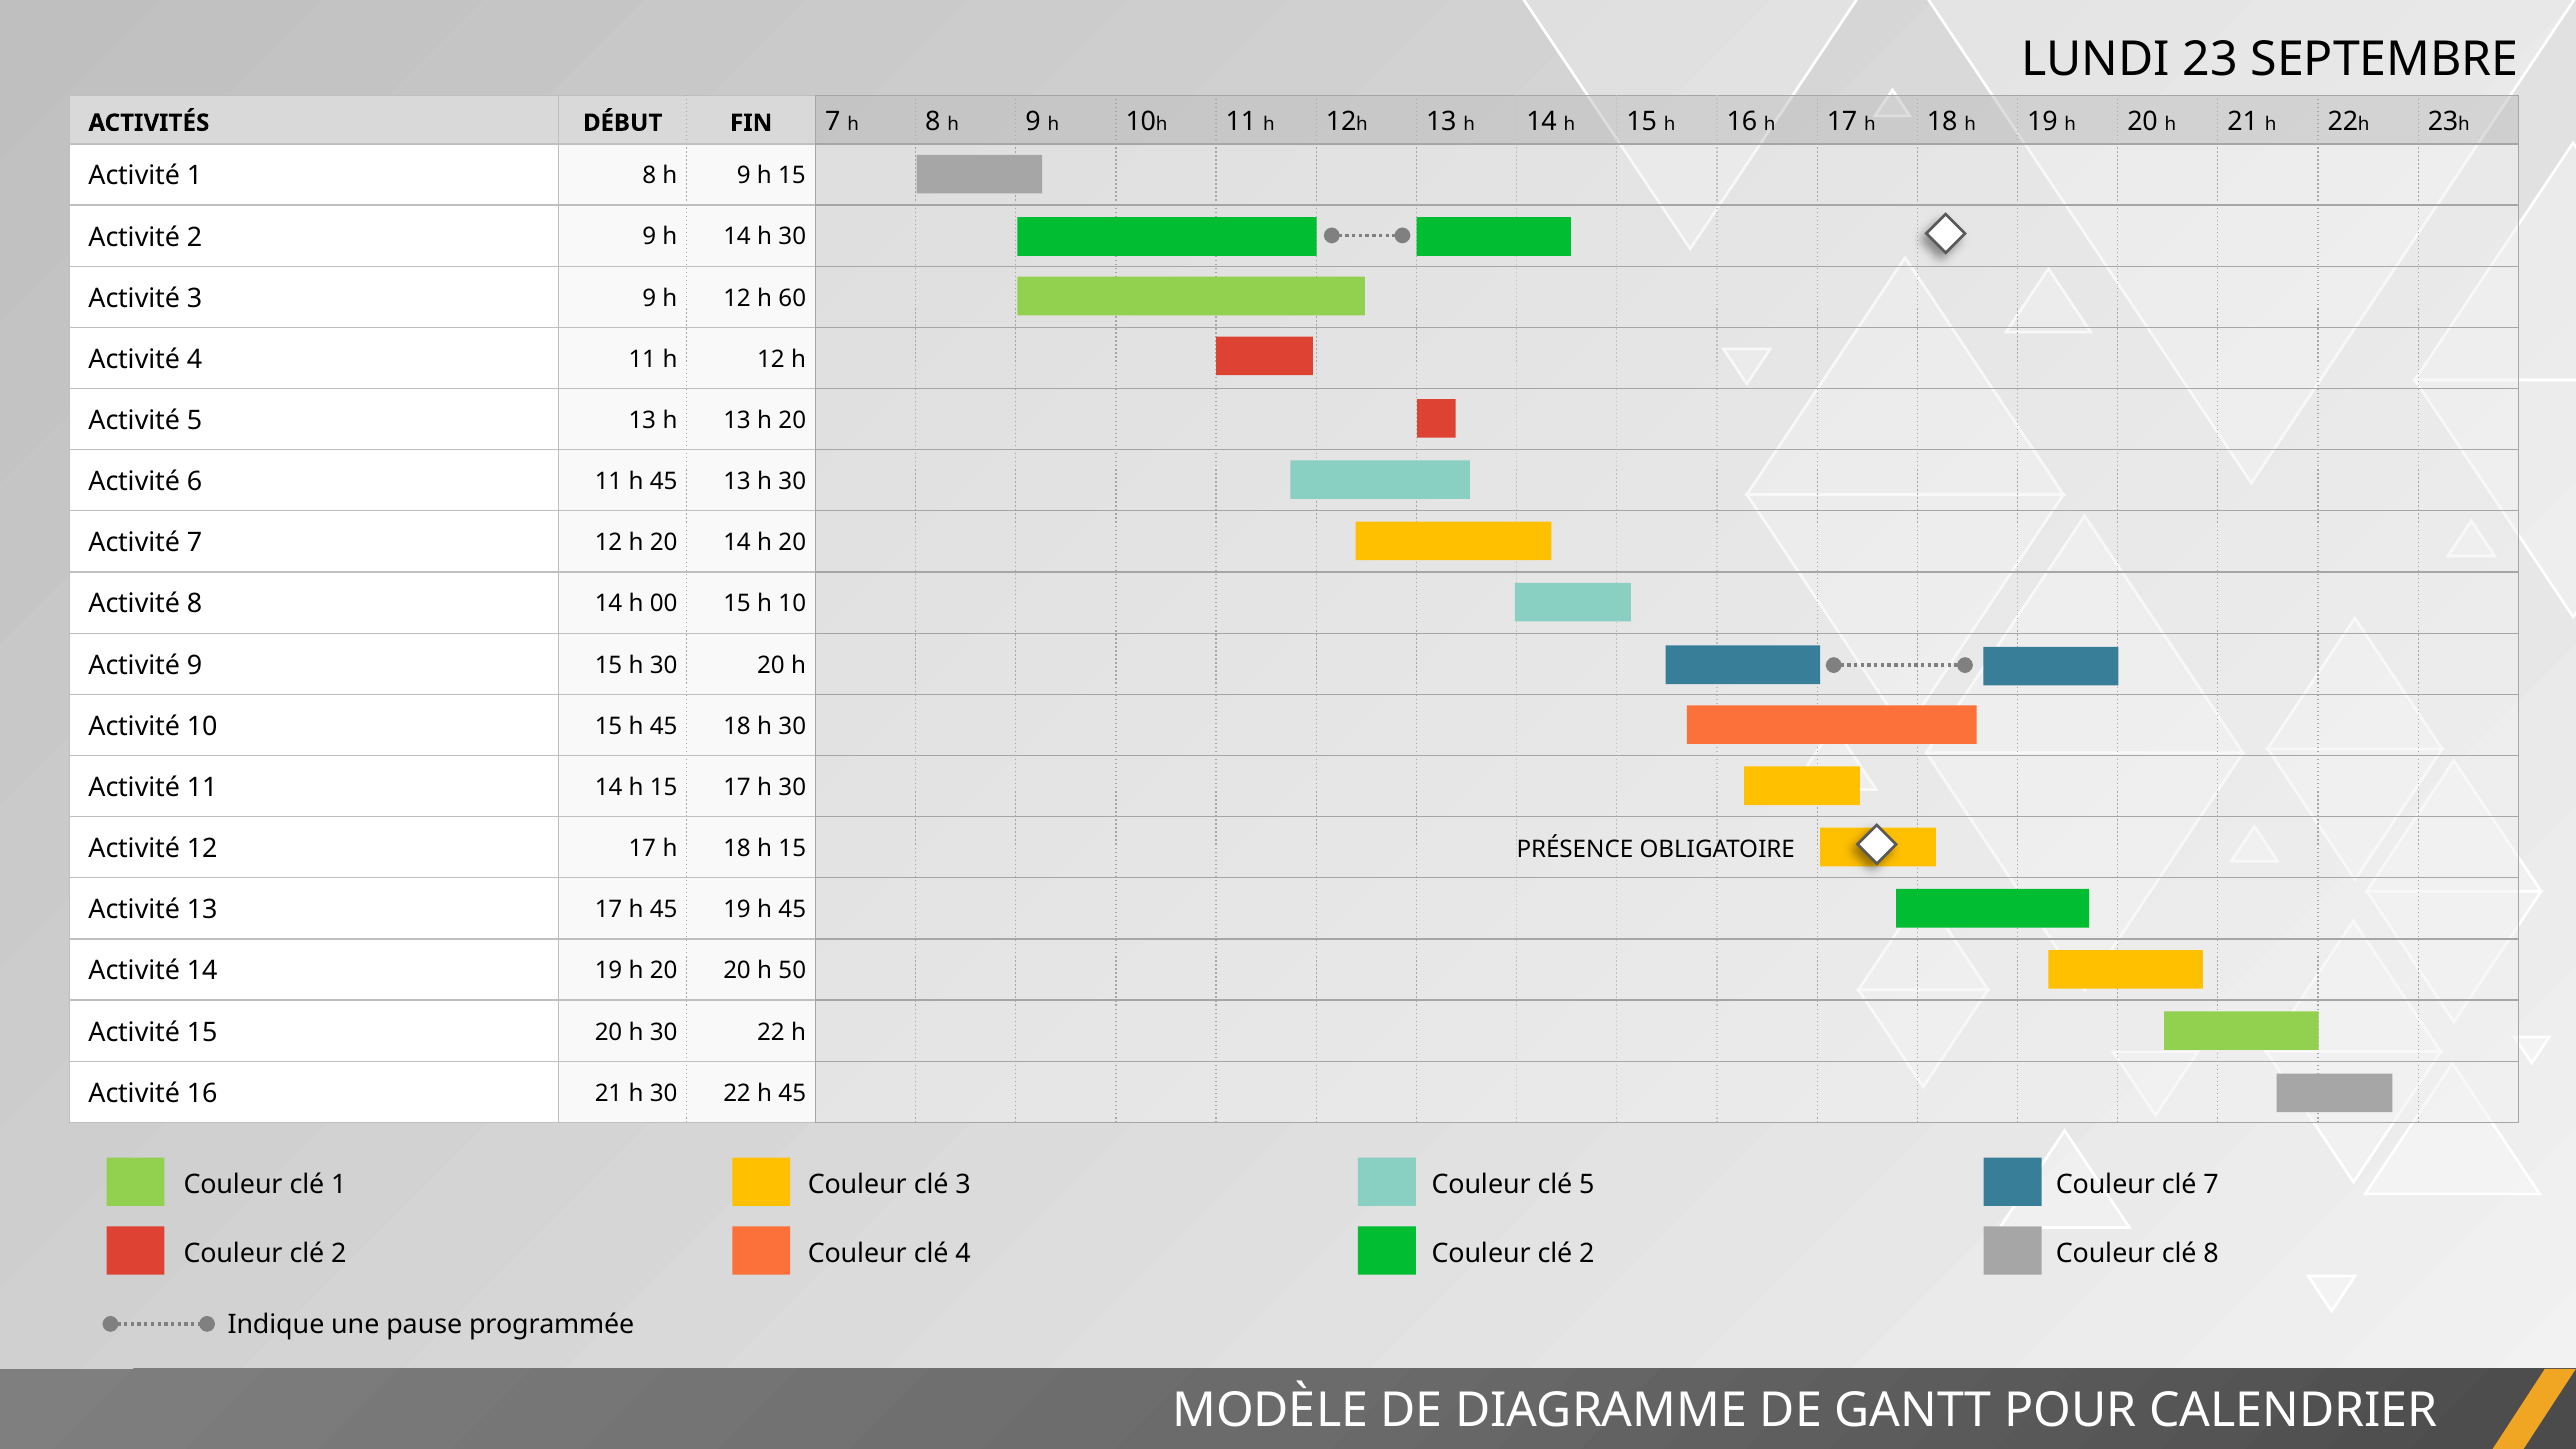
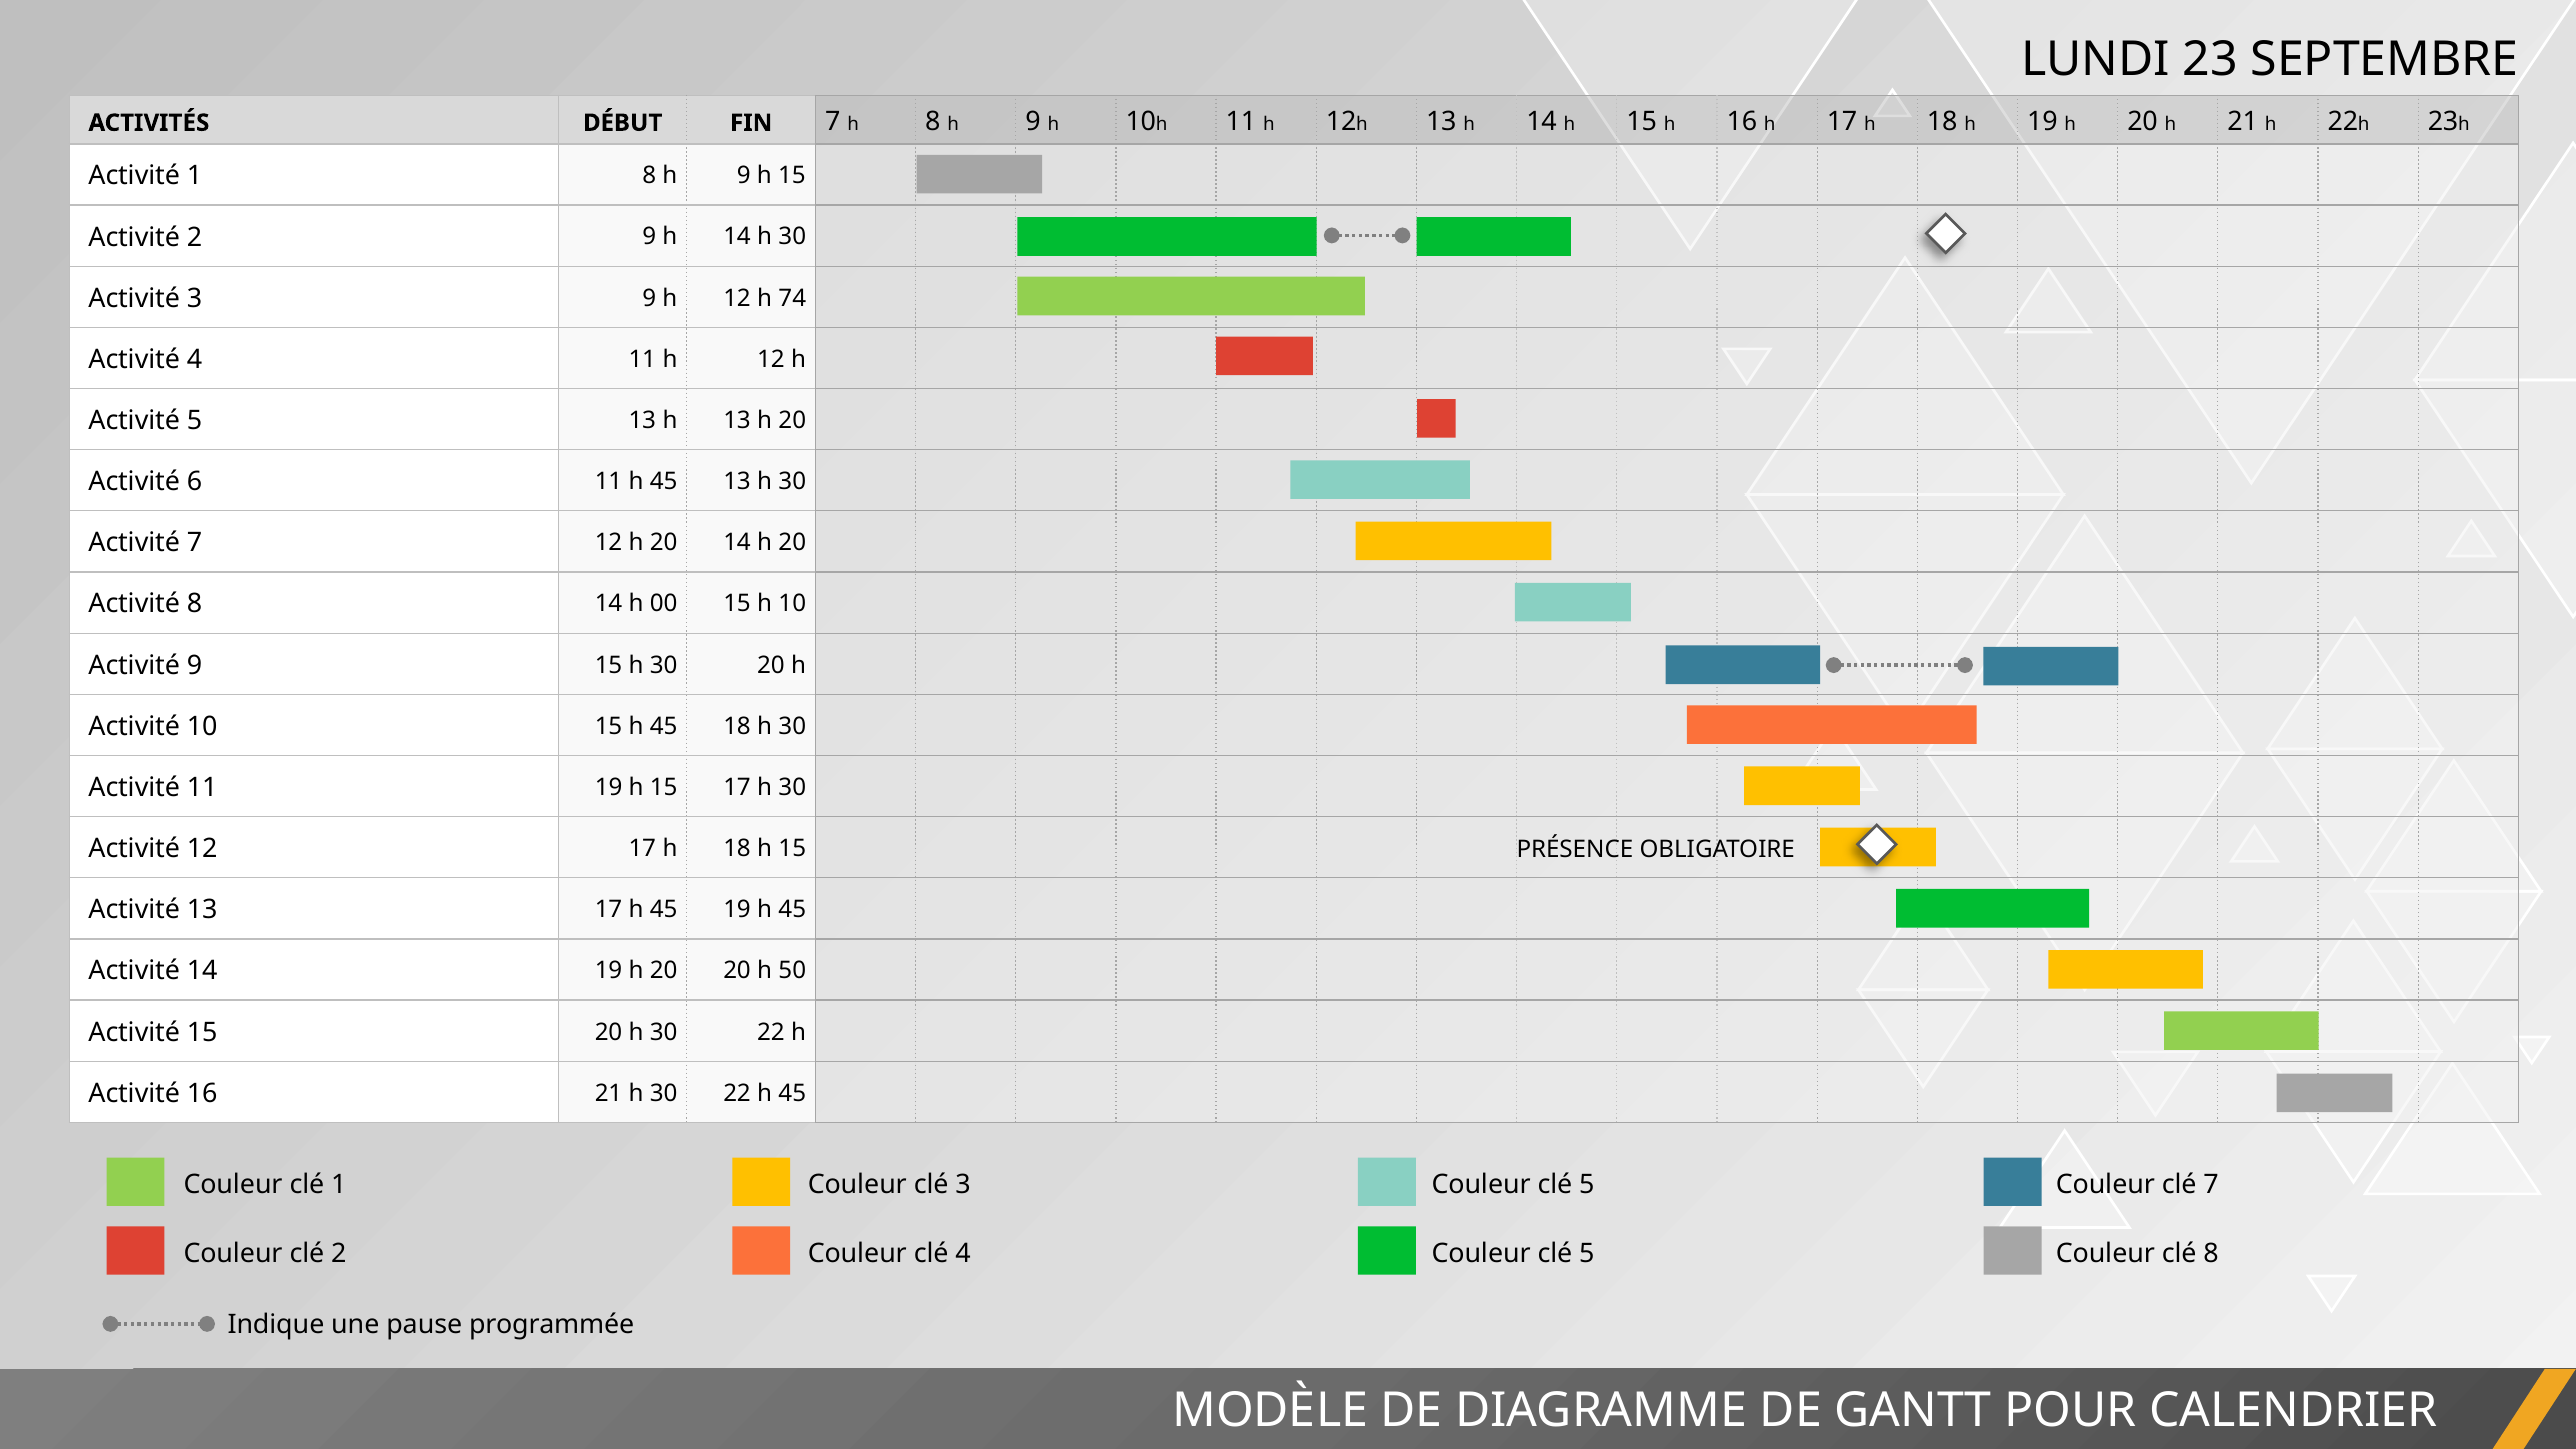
60: 60 -> 74
11 14: 14 -> 19
2 at (1587, 1253): 2 -> 5
